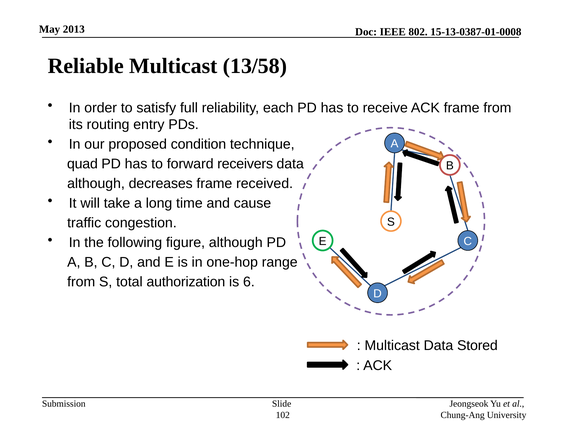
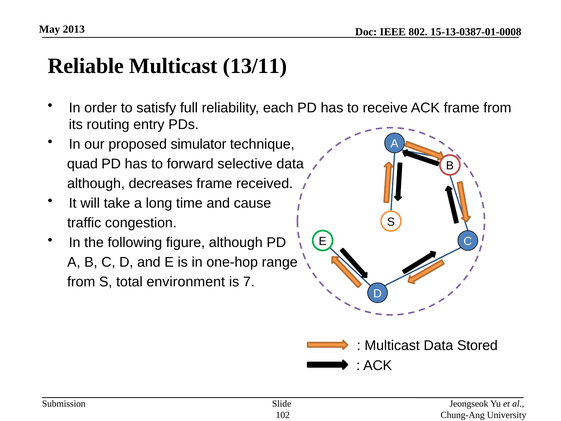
13/58: 13/58 -> 13/11
condition: condition -> simulator
receivers: receivers -> selective
authorization: authorization -> environment
6: 6 -> 7
